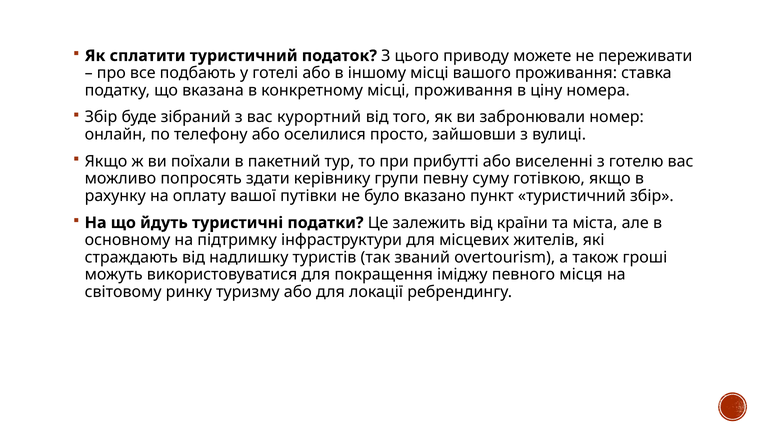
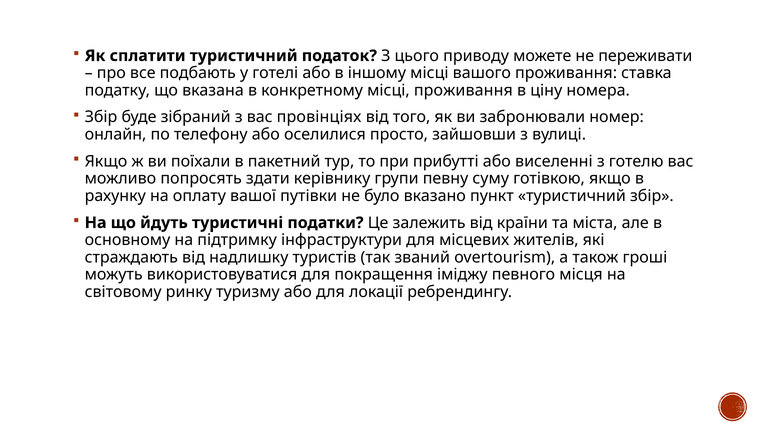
курортний: курортний -> провінціях
